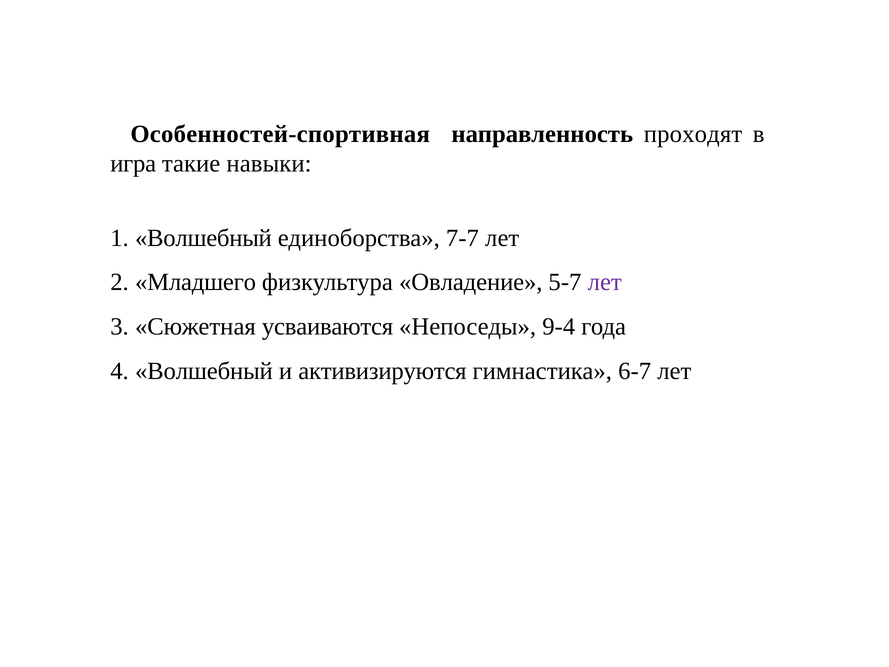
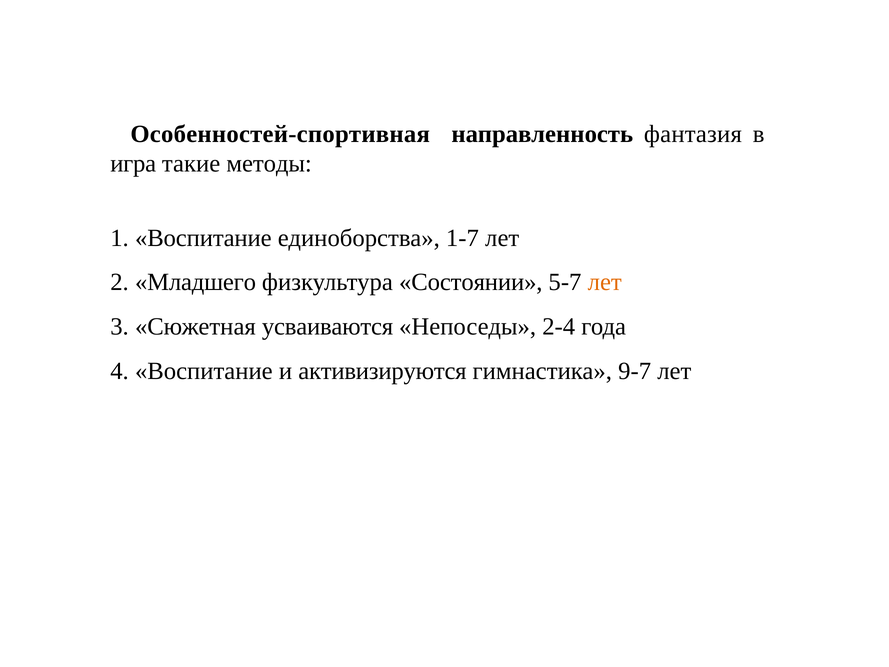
проходят: проходят -> фантазия
навыки: навыки -> методы
1 Волшебный: Волшебный -> Воспитание
7-7: 7-7 -> 1-7
Овладение: Овладение -> Состоянии
лет at (605, 282) colour: purple -> orange
9-4: 9-4 -> 2-4
4 Волшебный: Волшебный -> Воспитание
6-7: 6-7 -> 9-7
